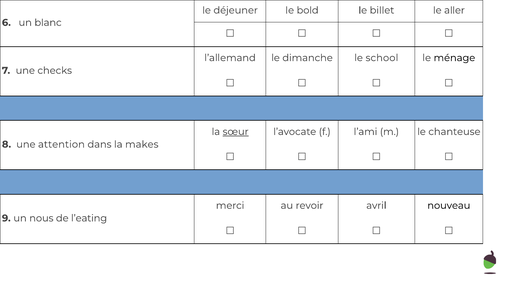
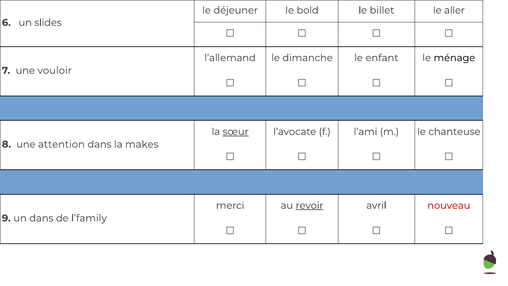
blanc: blanc -> slides
school: school -> enfant
checks: checks -> vouloir
revoir underline: none -> present
nouveau colour: black -> red
un nous: nous -> dans
l’eating: l’eating -> l’family
